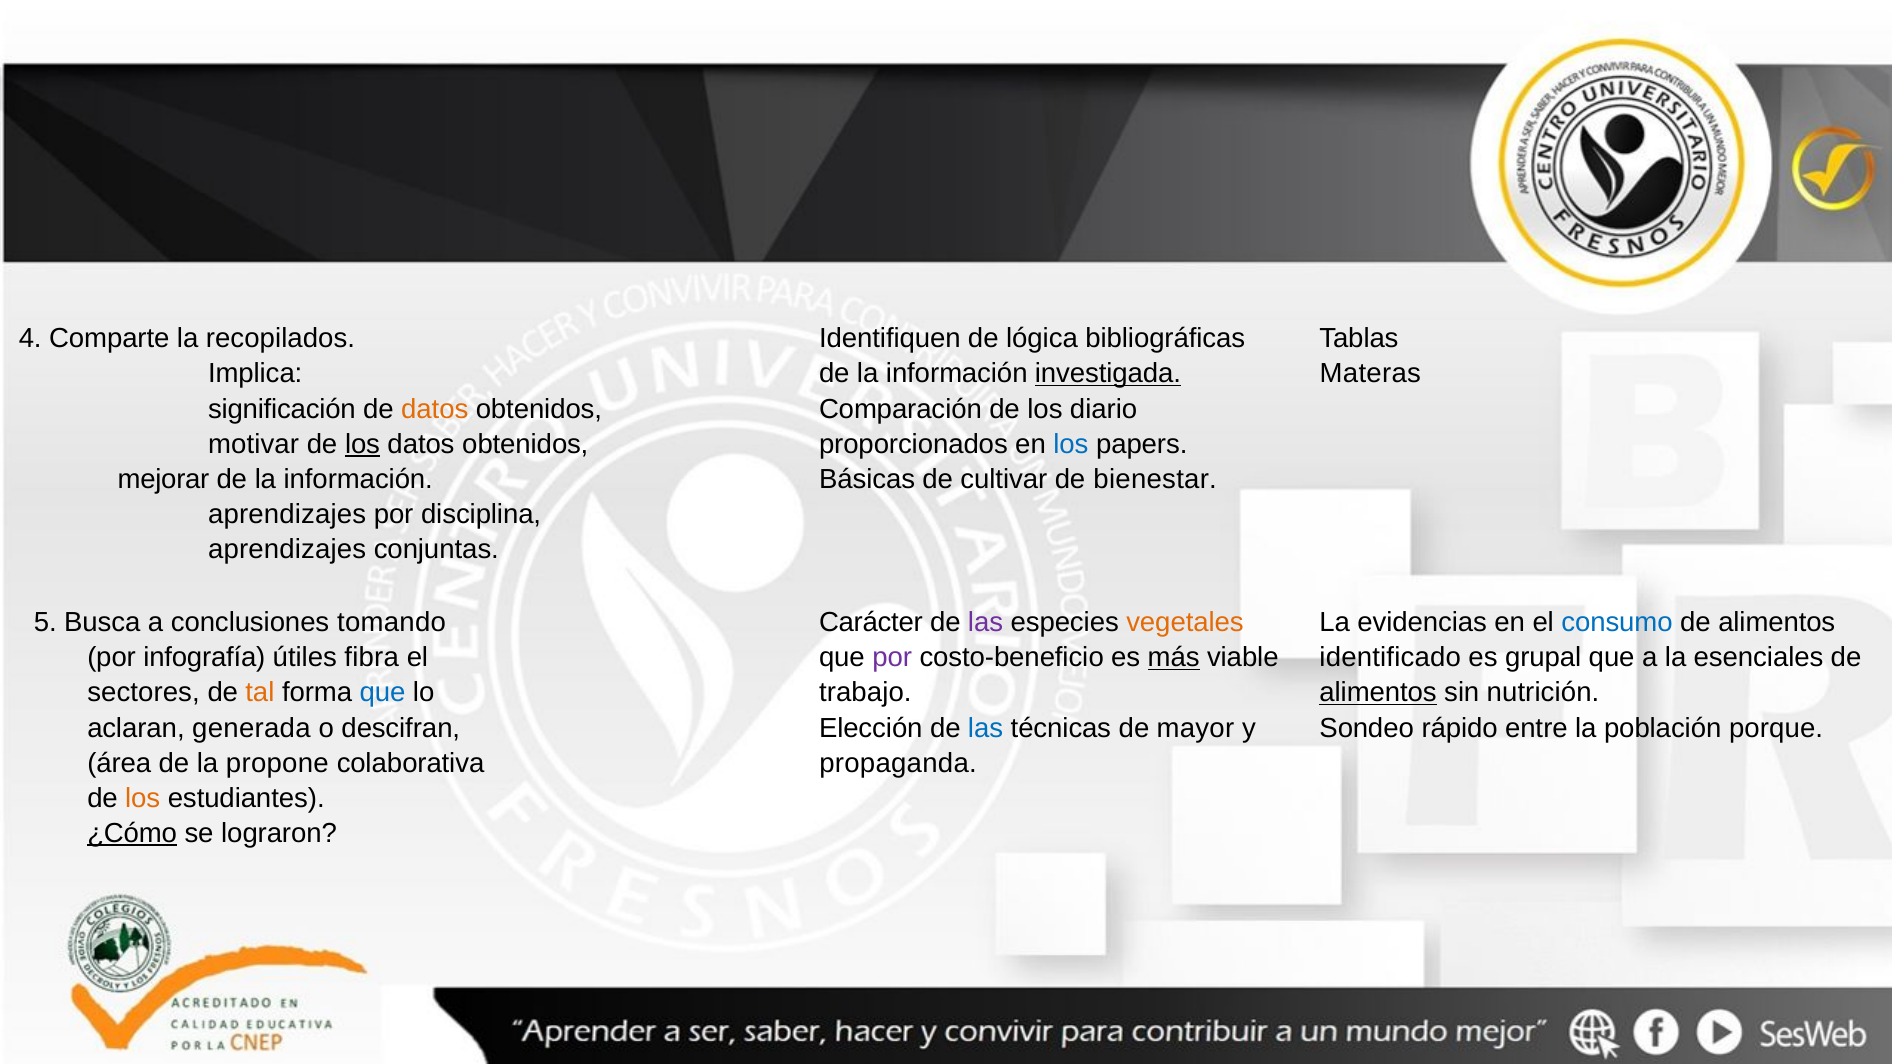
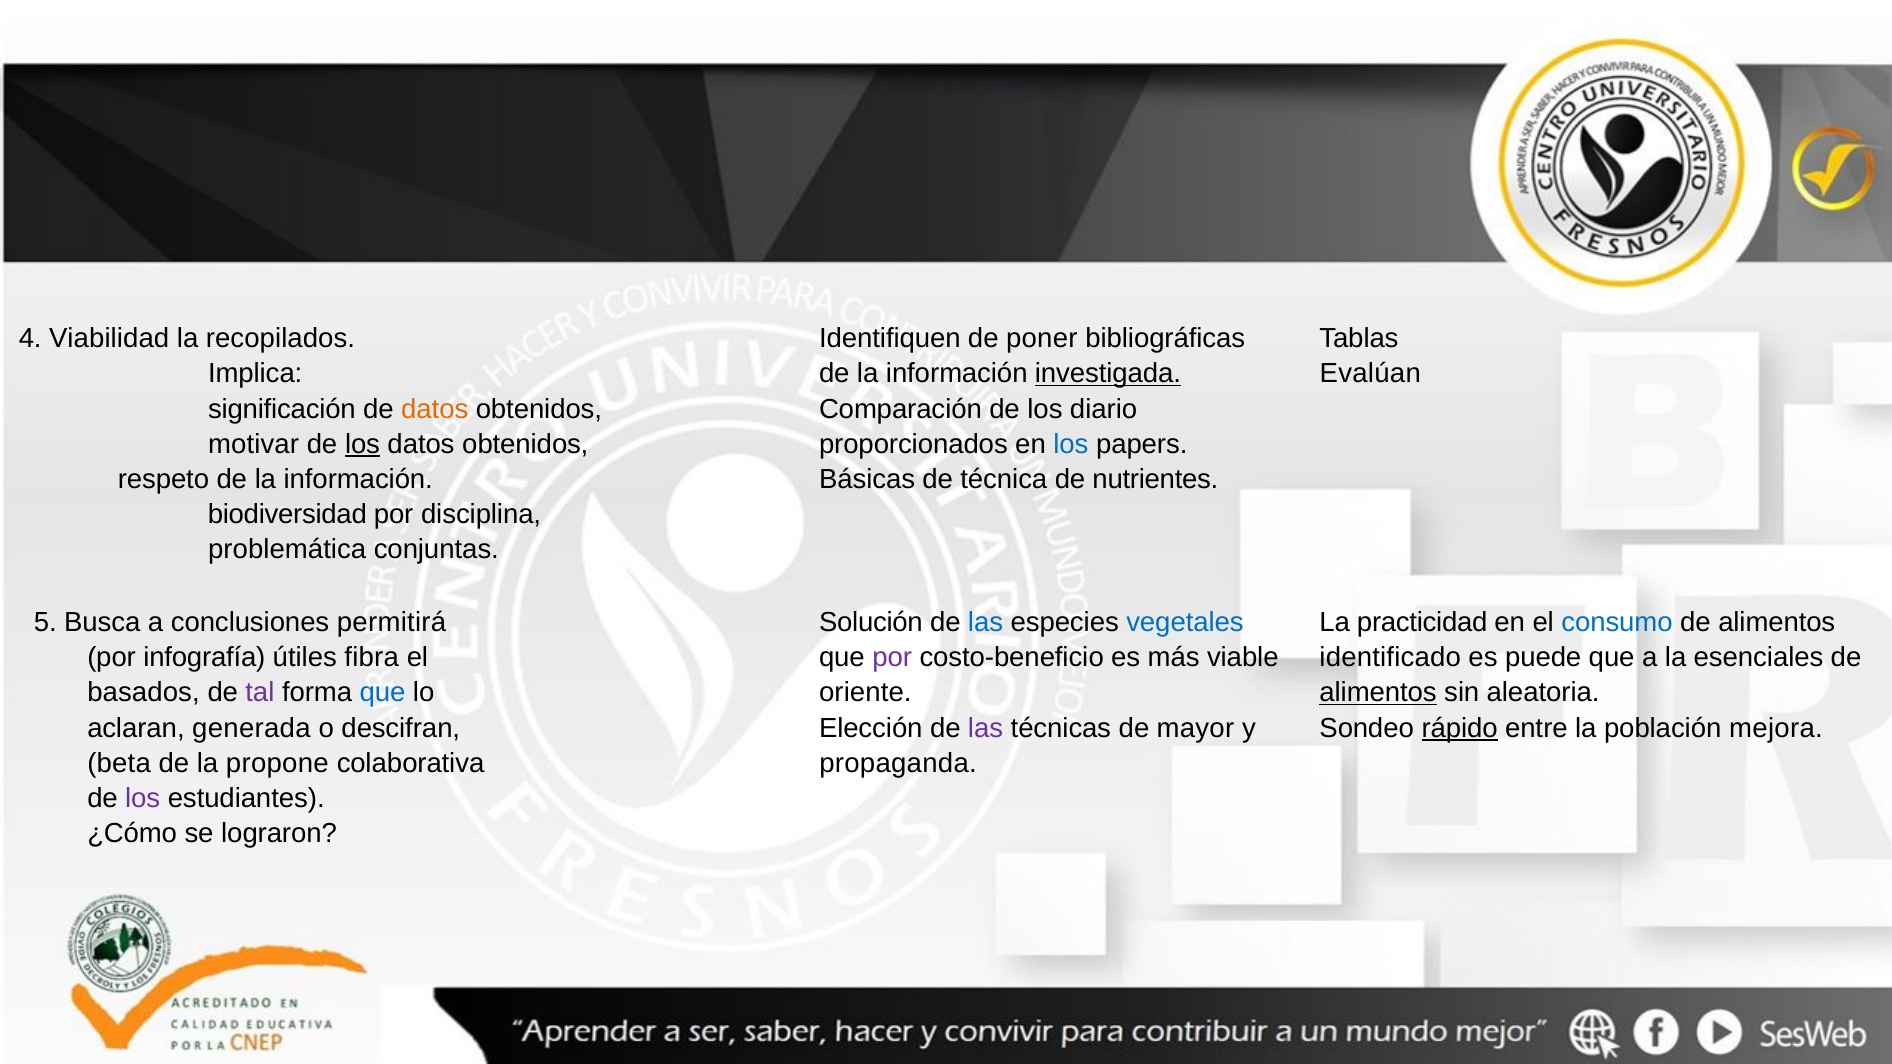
Comparte: Comparte -> Viabilidad
lógica: lógica -> poner
Materas: Materas -> Evalúan
mejorar: mejorar -> respeto
cultivar: cultivar -> técnica
bienestar: bienestar -> nutrientes
aprendizajes at (287, 515): aprendizajes -> biodiversidad
aprendizajes at (287, 550): aprendizajes -> problemática
tomando: tomando -> permitirá
Carácter: Carácter -> Solución
las at (986, 623) colour: purple -> blue
vegetales colour: orange -> blue
evidencias: evidencias -> practicidad
más underline: present -> none
grupal: grupal -> puede
sectores: sectores -> basados
tal colour: orange -> purple
trabajo: trabajo -> oriente
nutrición: nutrición -> aleatoria
las at (986, 728) colour: blue -> purple
rápido underline: none -> present
porque: porque -> mejora
área: área -> beta
los at (143, 798) colour: orange -> purple
¿Cómo underline: present -> none
